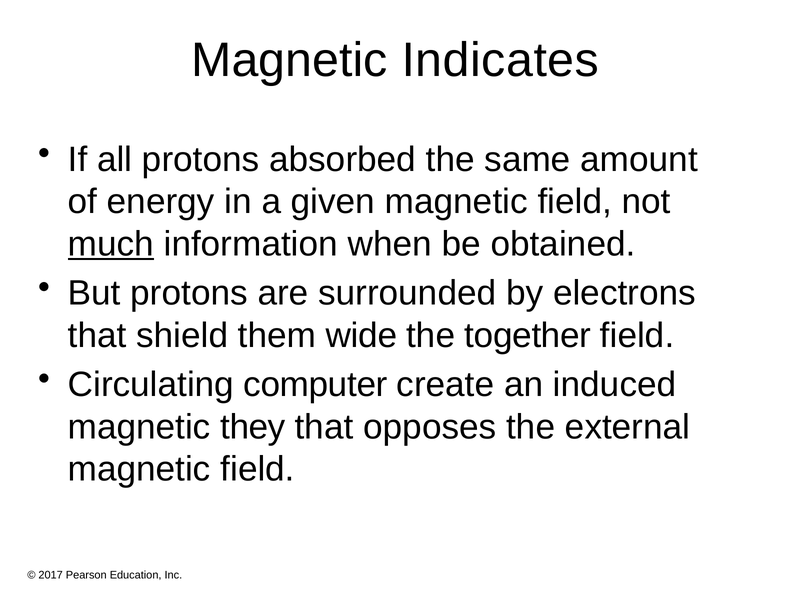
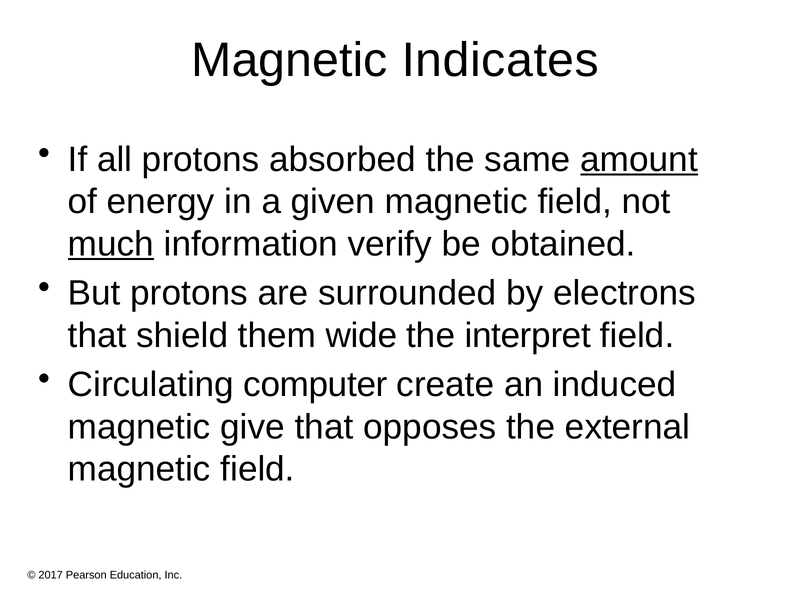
amount underline: none -> present
when: when -> verify
together: together -> interpret
they: they -> give
